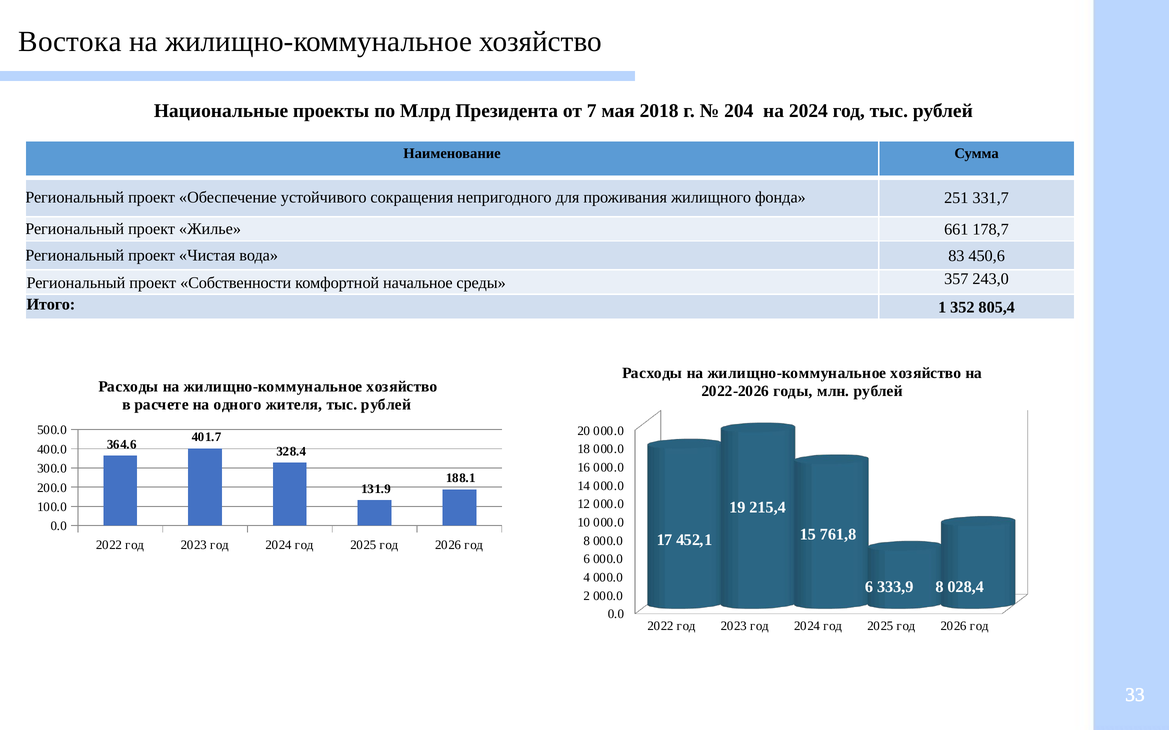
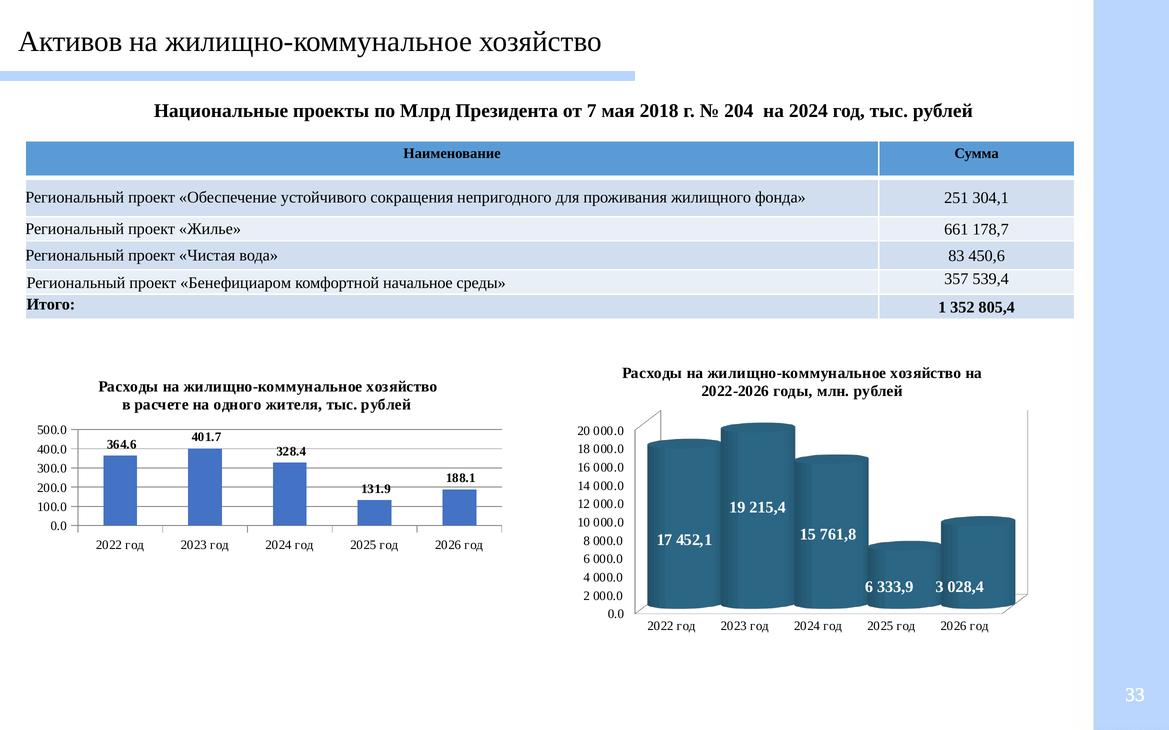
Востока: Востока -> Активов
331,7: 331,7 -> 304,1
Собственности: Собственности -> Бенефициаром
243,0: 243,0 -> 539,4
333,9 8: 8 -> 3
